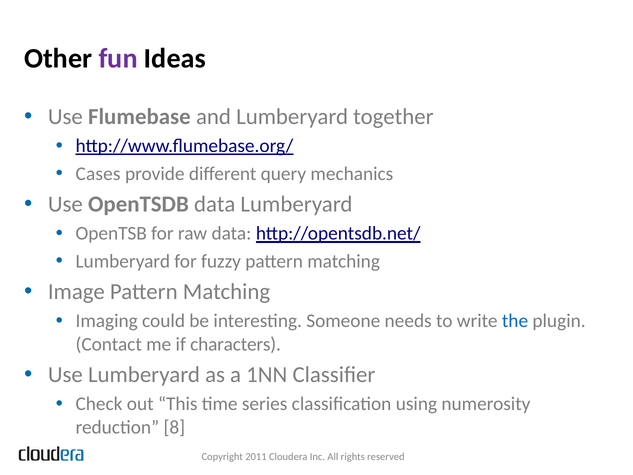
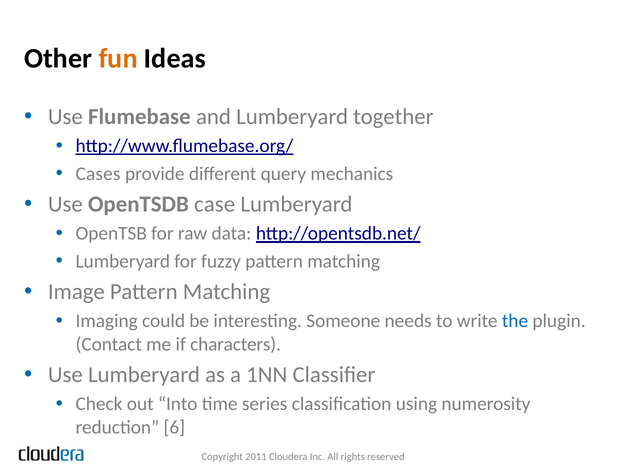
fun colour: purple -> orange
OpenTSDB data: data -> case
This: This -> Into
8: 8 -> 6
